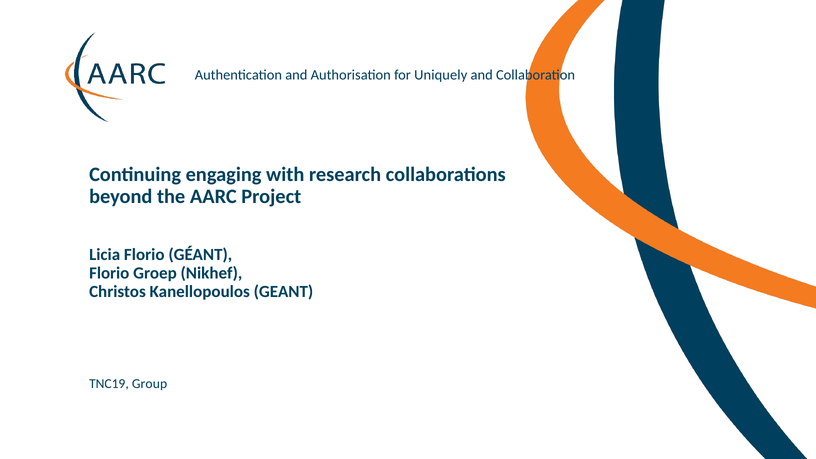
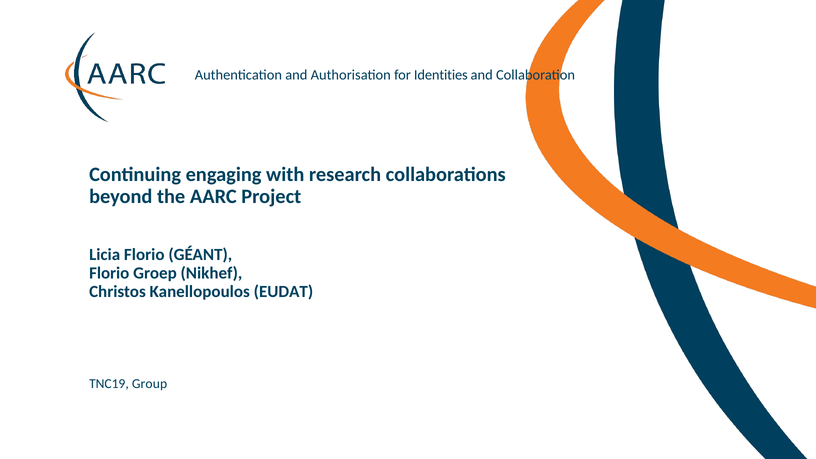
Uniquely: Uniquely -> Identities
GEANT: GEANT -> EUDAT
